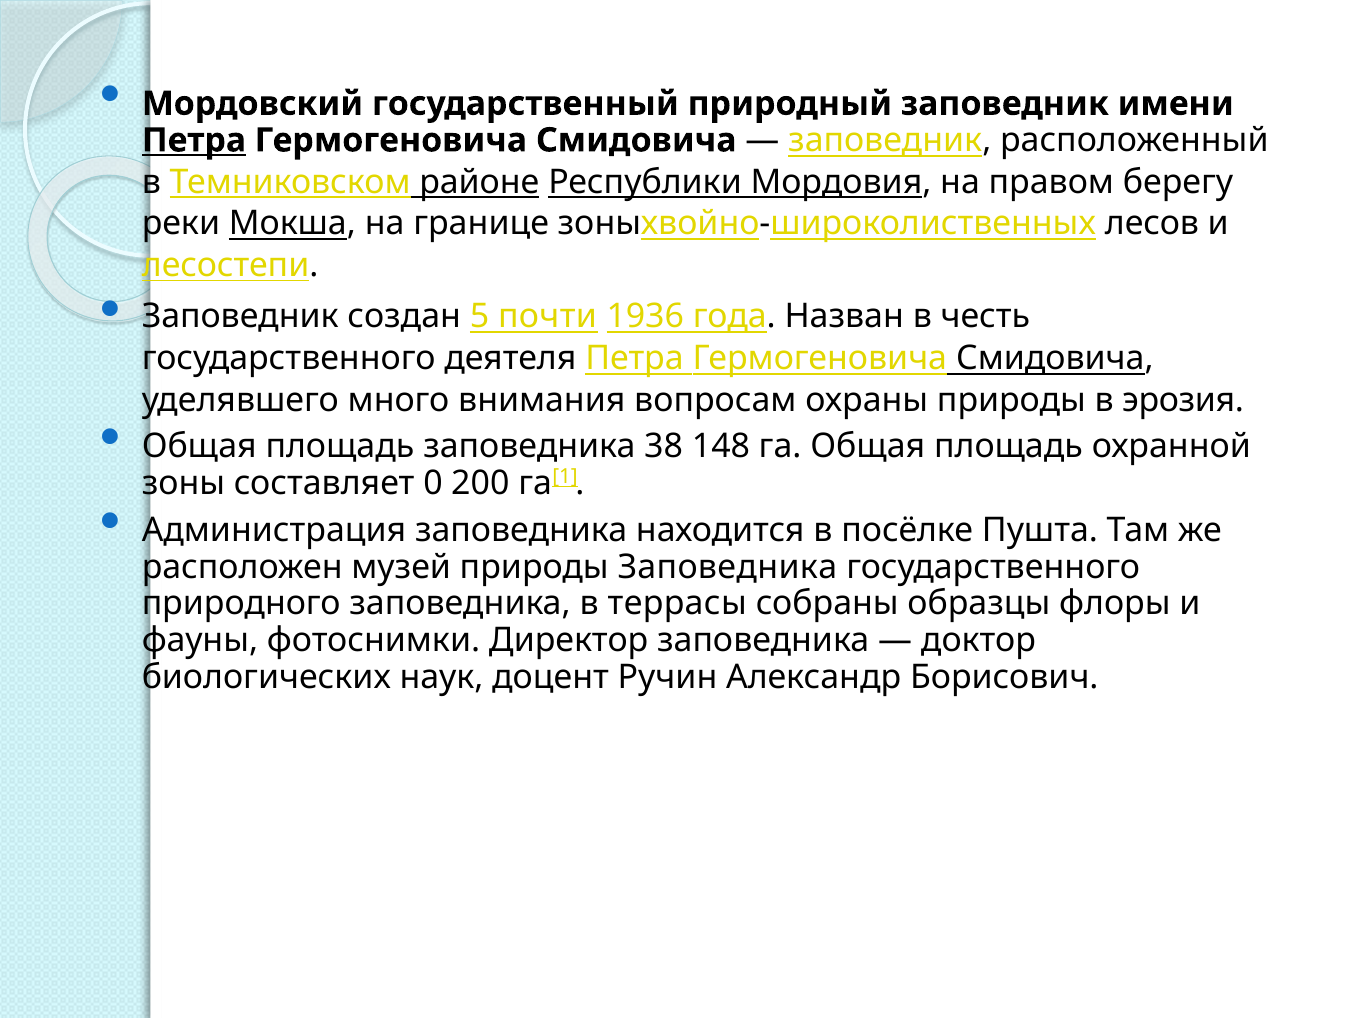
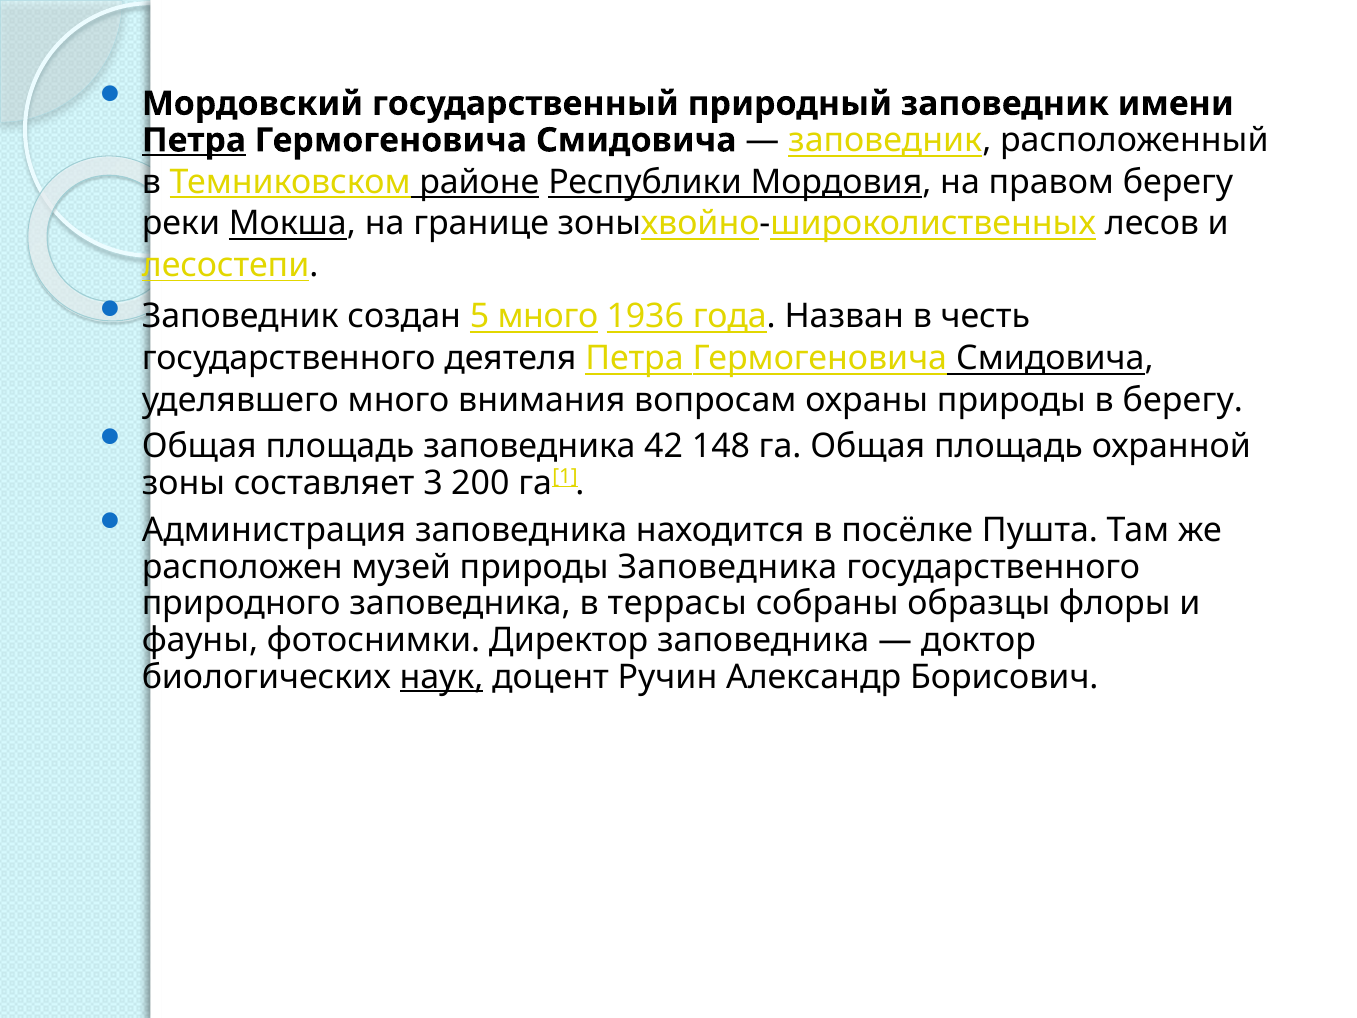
5 почти: почти -> много
в эрозия: эрозия -> берегу
38: 38 -> 42
0: 0 -> 3
наук underline: none -> present
